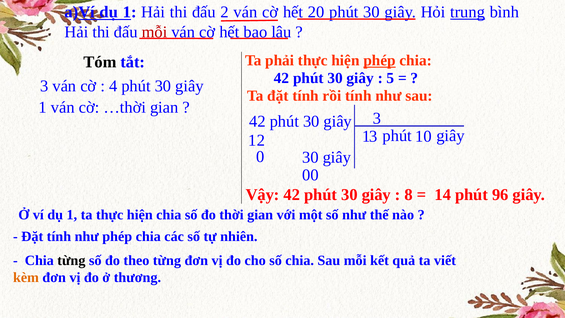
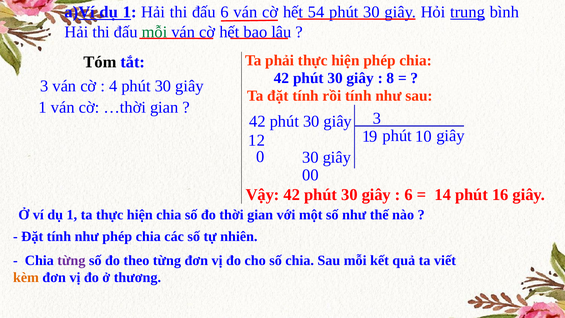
đấu 2: 2 -> 6
20: 20 -> 54
mỗi at (155, 32) colour: red -> green
phép at (380, 61) underline: present -> none
5: 5 -> 8
2 3: 3 -> 9
8 at (409, 195): 8 -> 6
96: 96 -> 16
từng at (71, 260) colour: black -> purple
